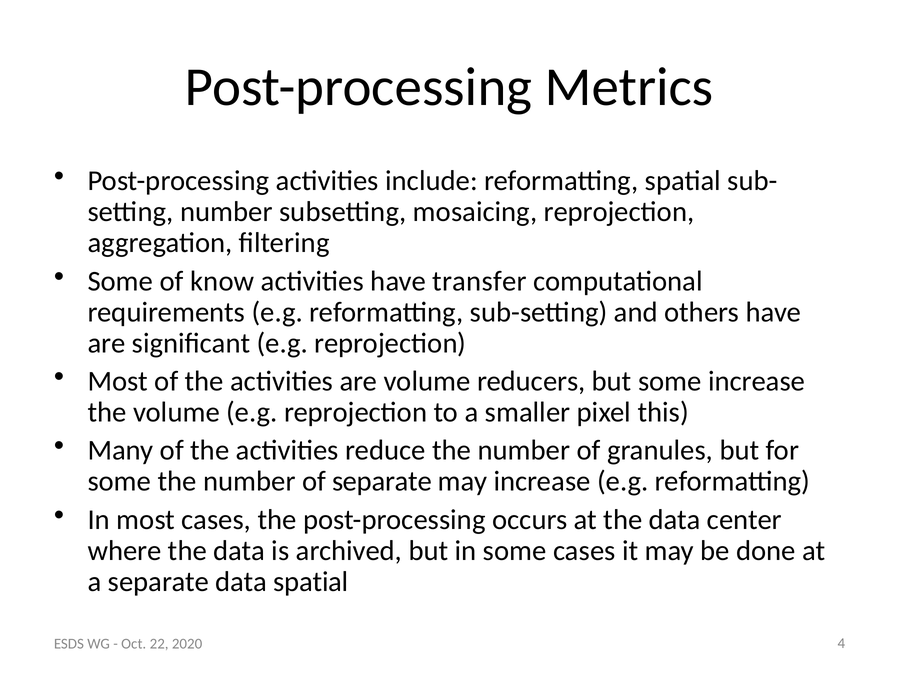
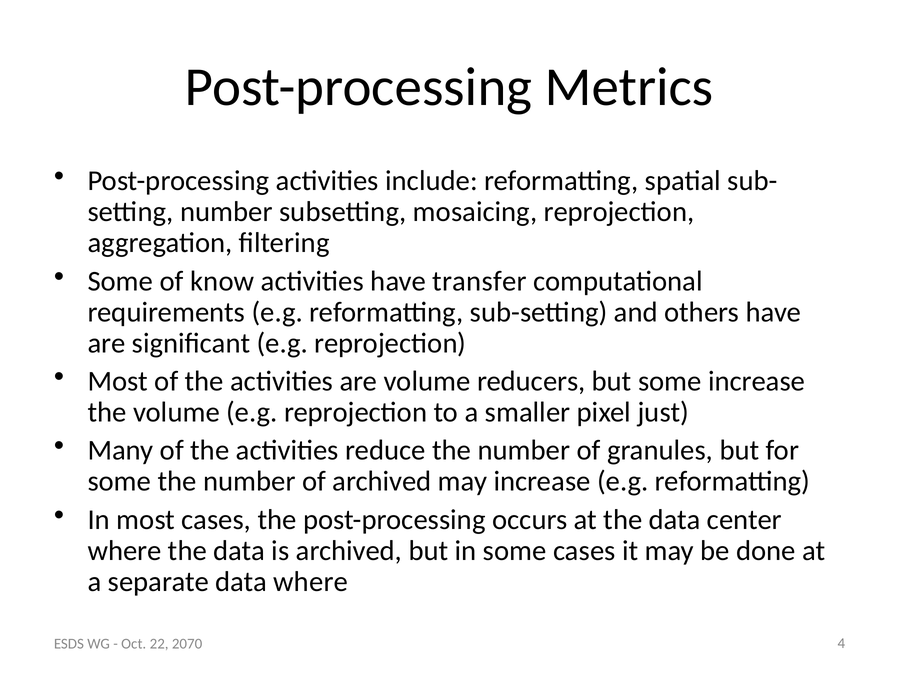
this: this -> just
of separate: separate -> archived
data spatial: spatial -> where
2020: 2020 -> 2070
